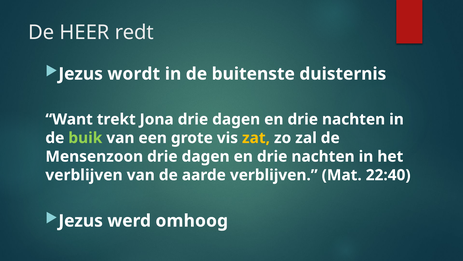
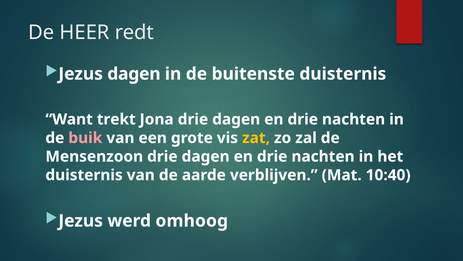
Jezus wordt: wordt -> dagen
buik colour: light green -> pink
verblijven at (84, 175): verblijven -> duisternis
22:40: 22:40 -> 10:40
